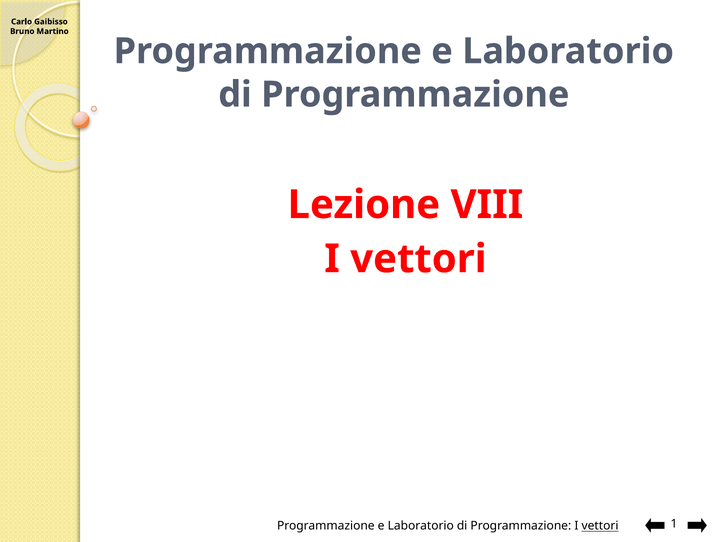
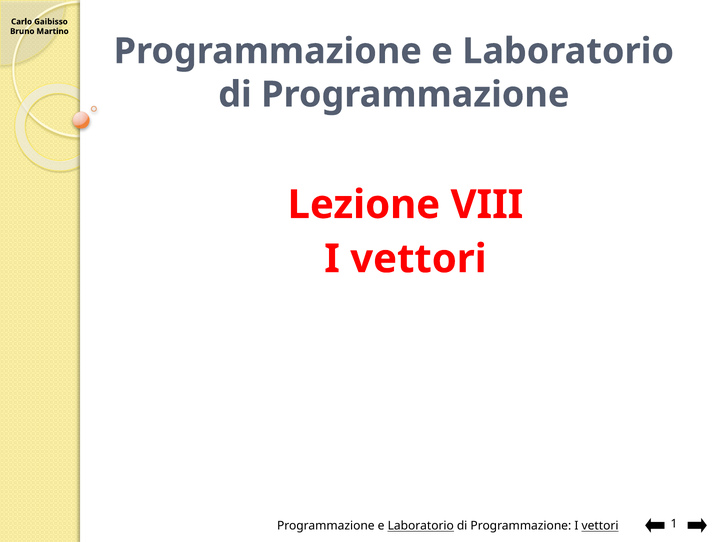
Laboratorio at (421, 526) underline: none -> present
